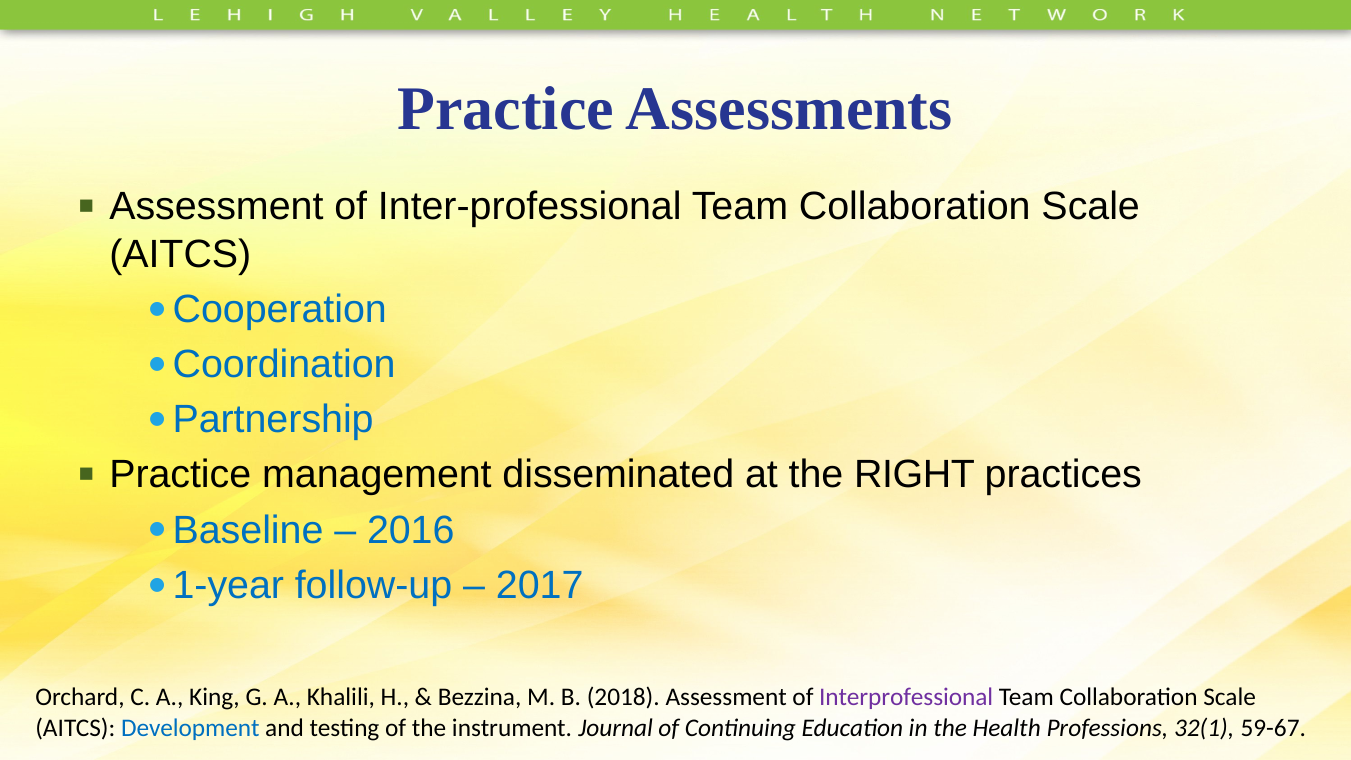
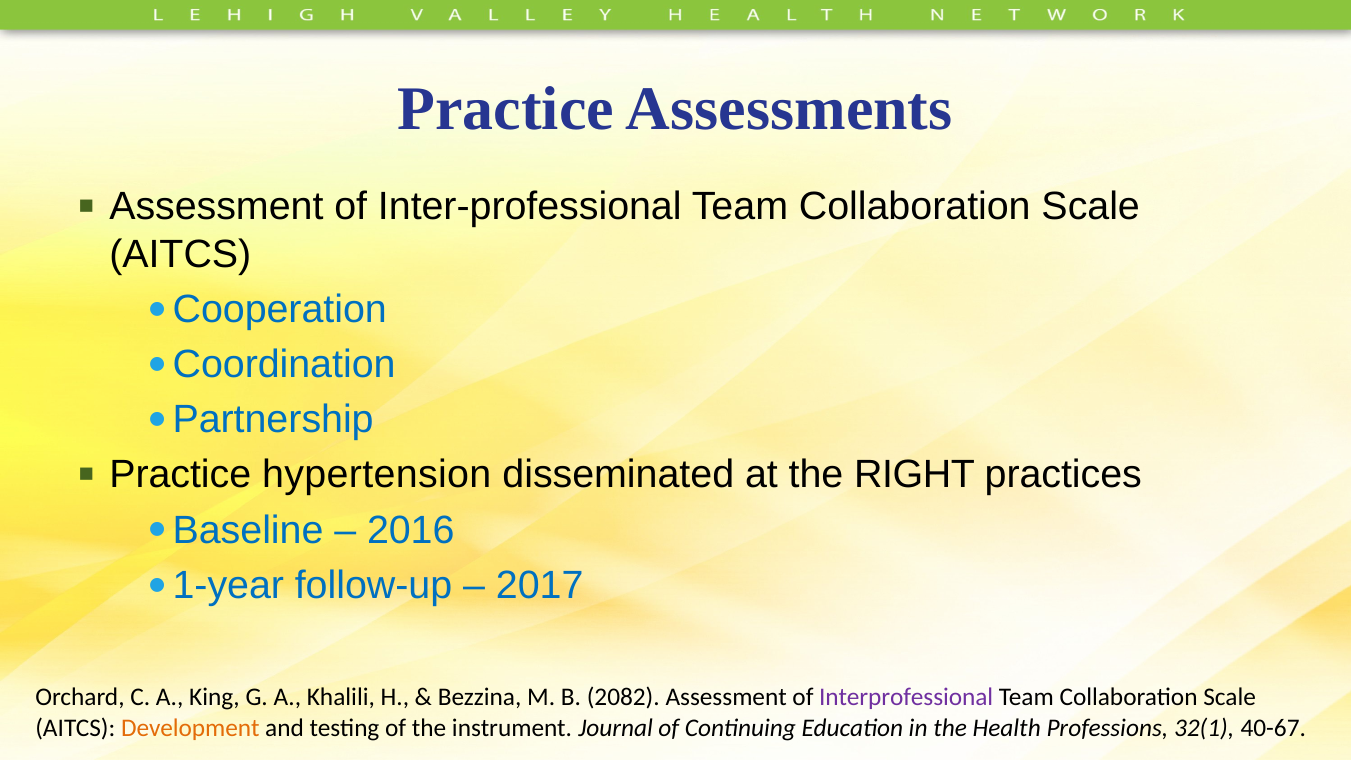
management: management -> hypertension
2018: 2018 -> 2082
Development colour: blue -> orange
59-67: 59-67 -> 40-67
